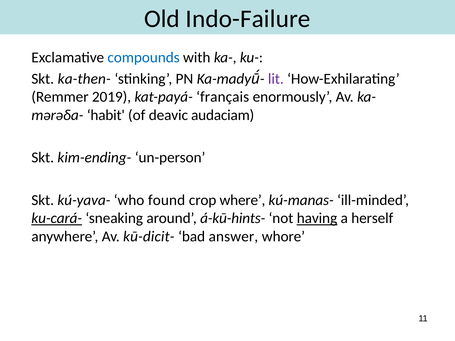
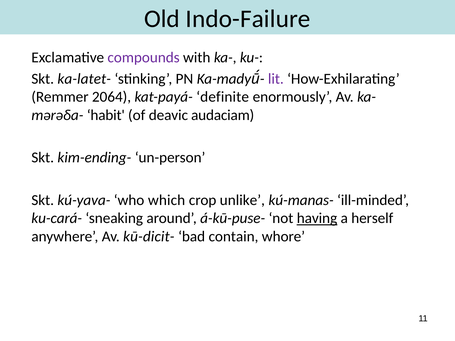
compounds colour: blue -> purple
ka-then-: ka-then- -> ka-latet-
2019: 2019 -> 2064
français: français -> definite
found: found -> which
where: where -> unlike
ku-cará- underline: present -> none
á-kū-hints-: á-kū-hints- -> á-kū-puse-
answer: answer -> contain
